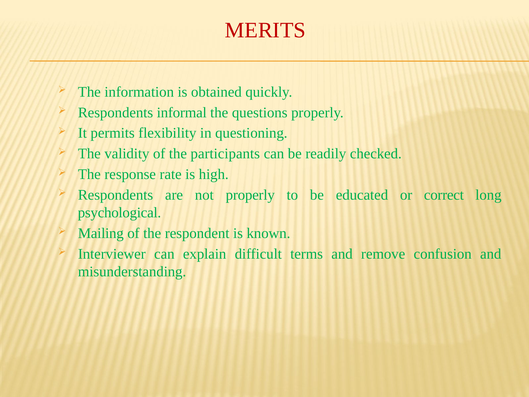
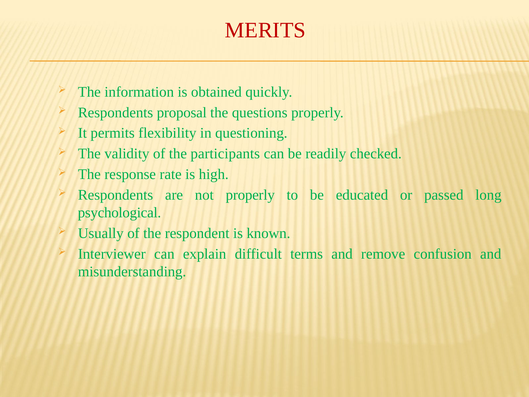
informal: informal -> proposal
correct: correct -> passed
Mailing: Mailing -> Usually
